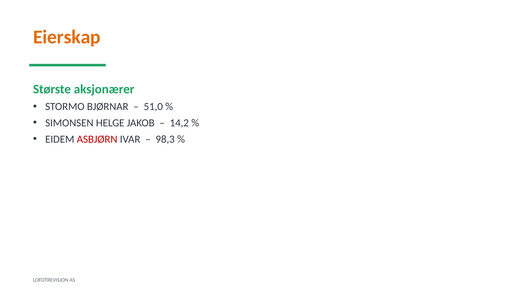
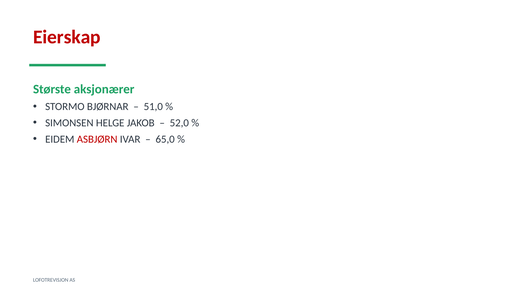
Eierskap colour: orange -> red
14,2: 14,2 -> 52,0
98,3: 98,3 -> 65,0
